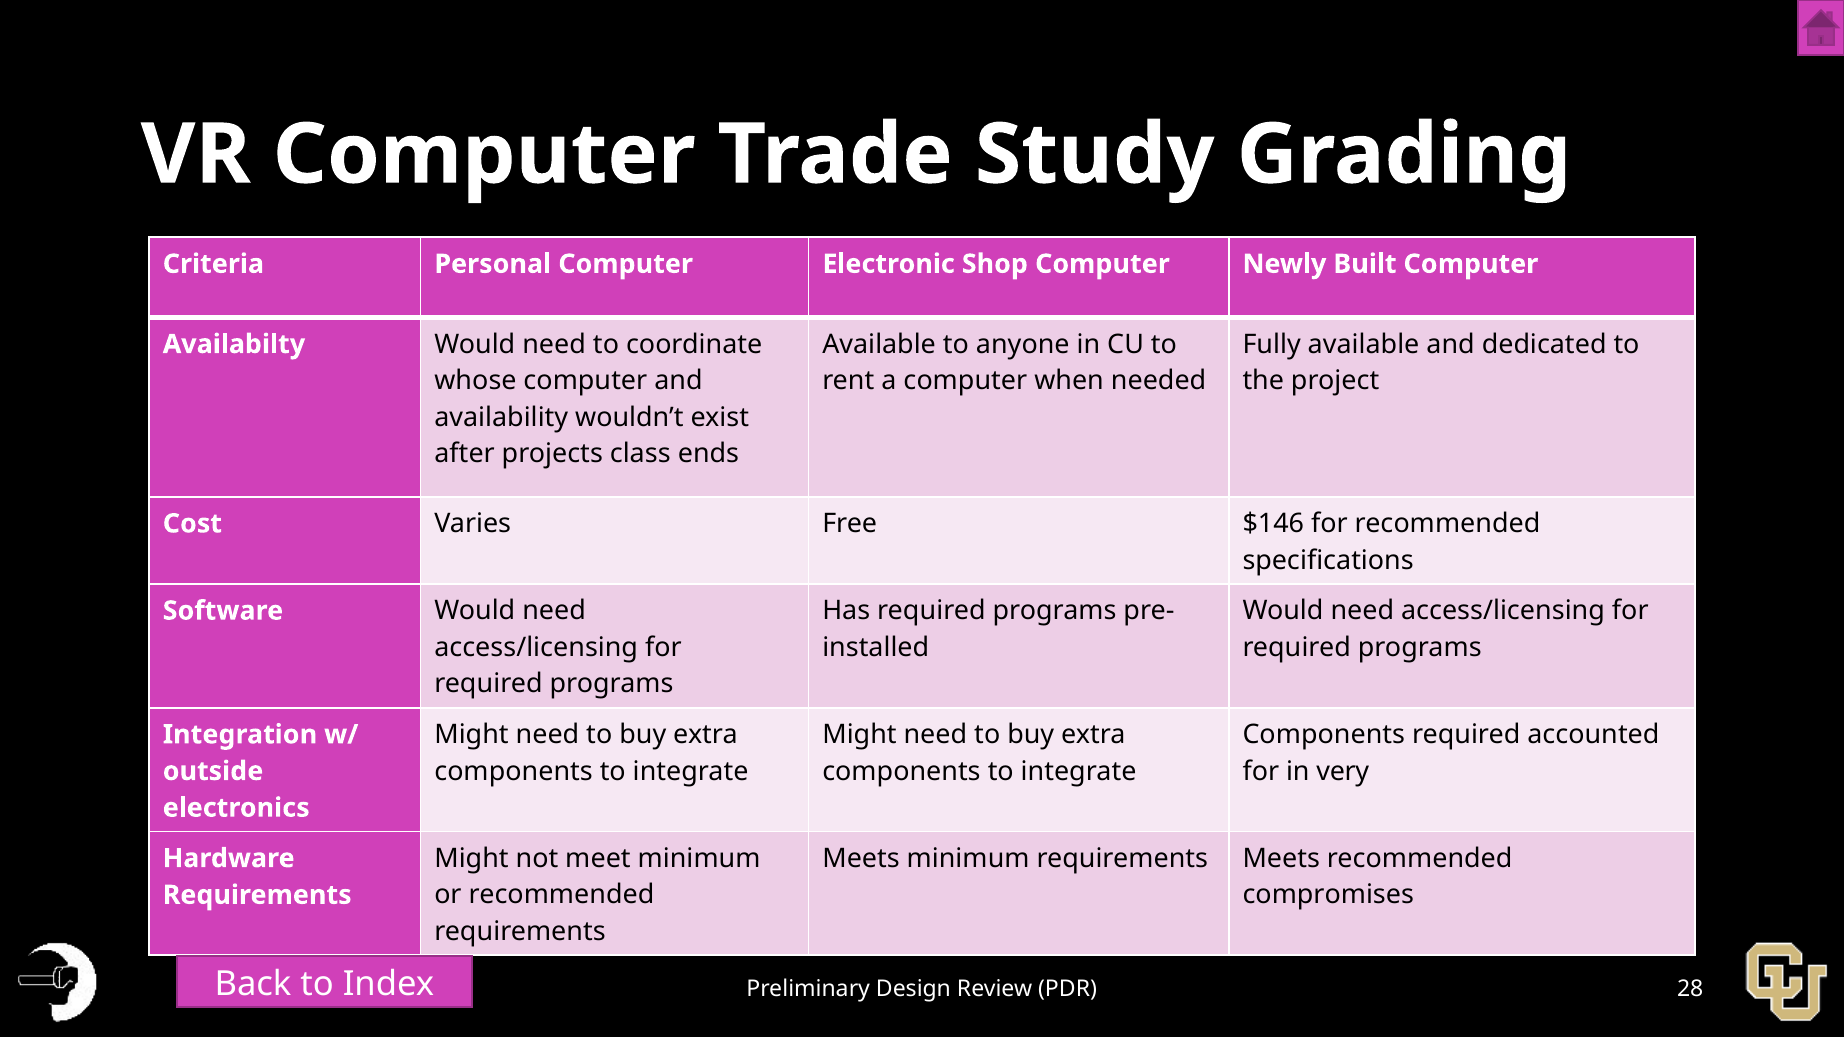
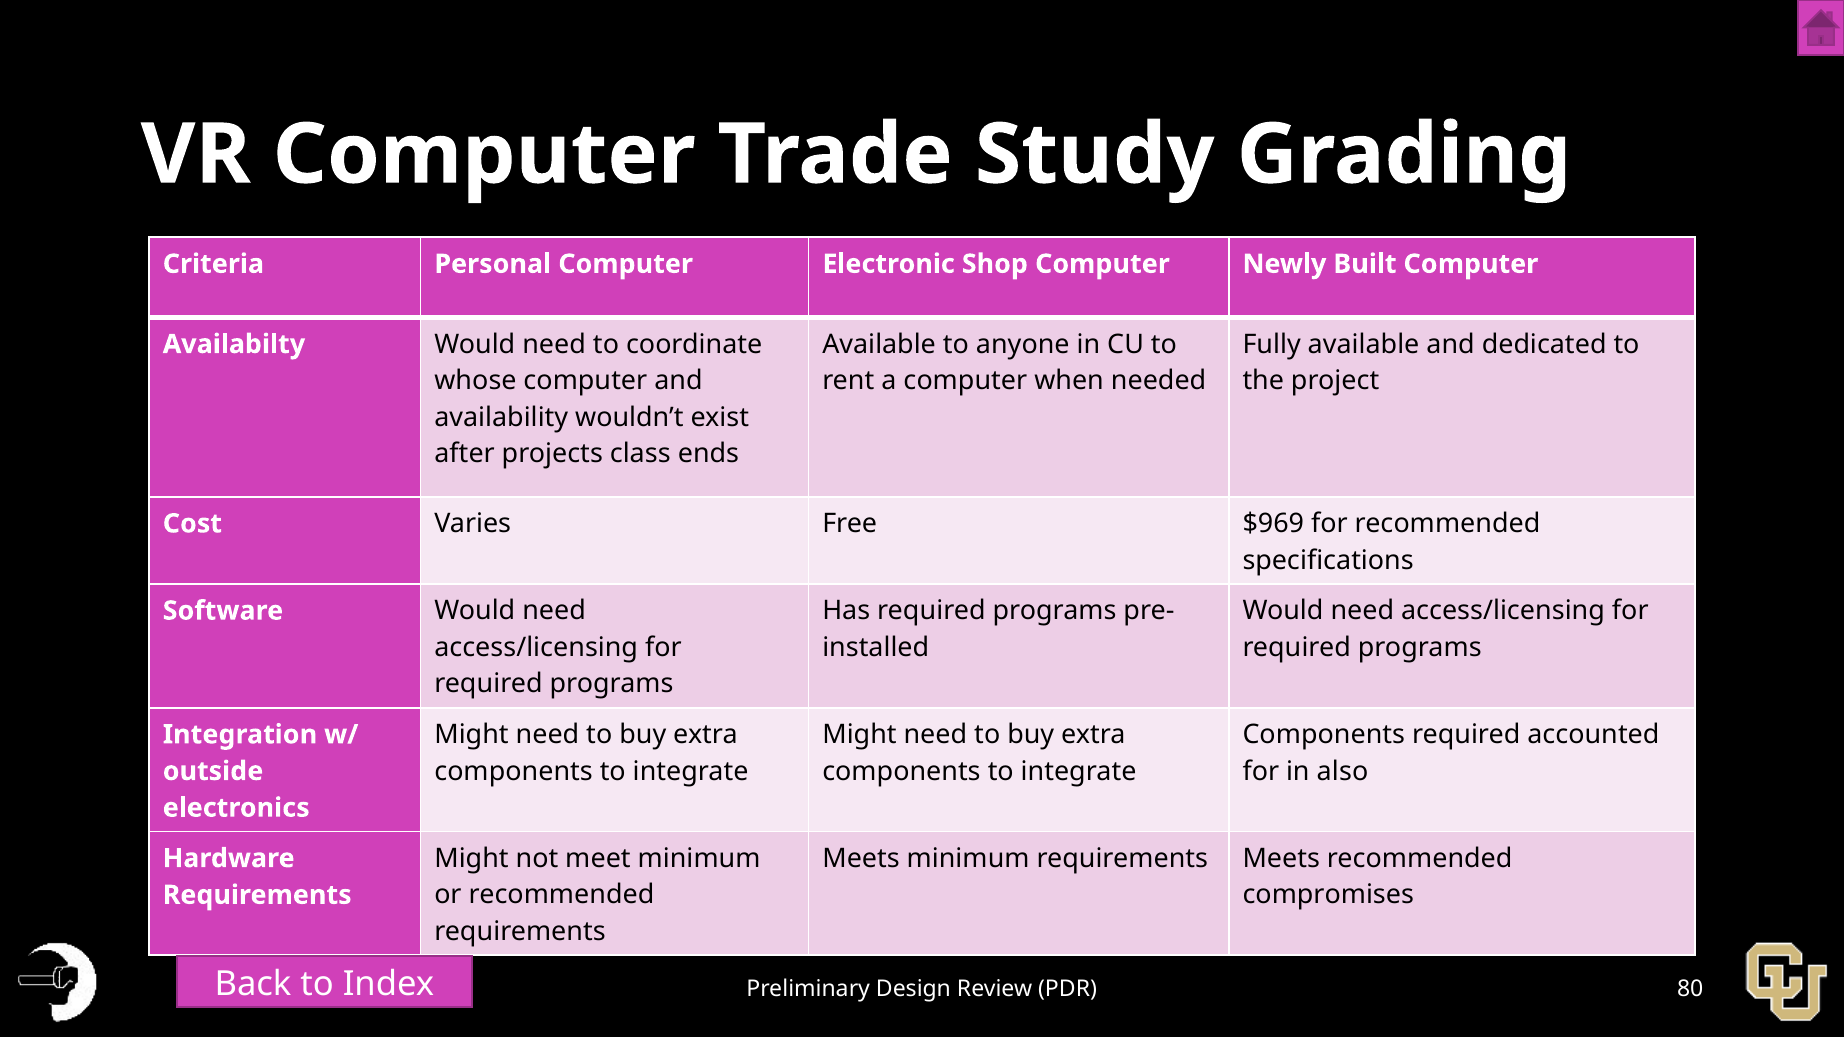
$146: $146 -> $969
very: very -> also
28: 28 -> 80
